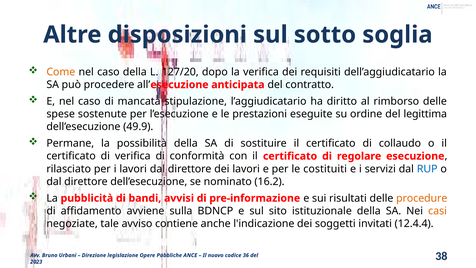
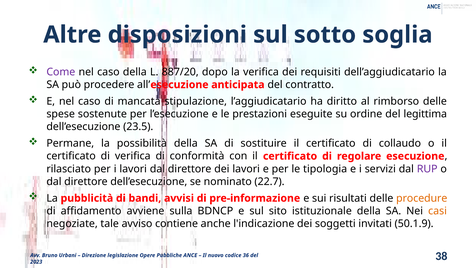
Come colour: orange -> purple
127/20: 127/20 -> 887/20
49.9: 49.9 -> 23.5
costituiti: costituiti -> tipologia
RUP colour: blue -> purple
16.2: 16.2 -> 22.7
12.4.4: 12.4.4 -> 50.1.9
